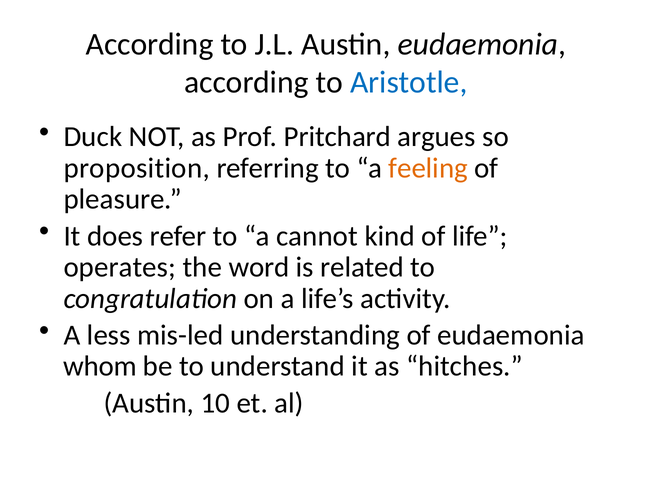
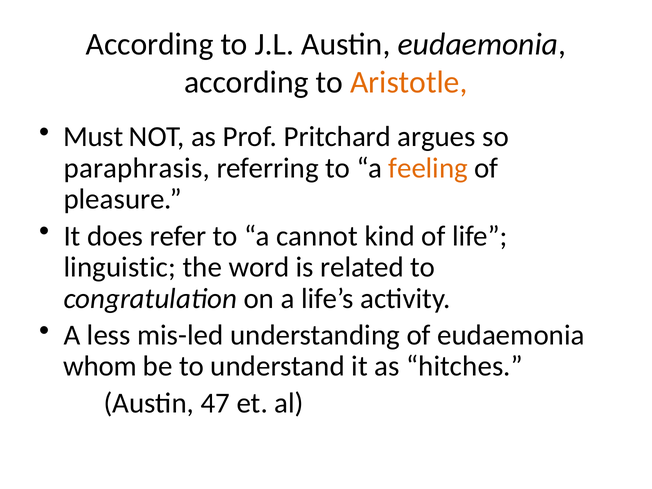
Aristotle colour: blue -> orange
Duck: Duck -> Must
proposition: proposition -> paraphrasis
operates: operates -> linguistic
10: 10 -> 47
